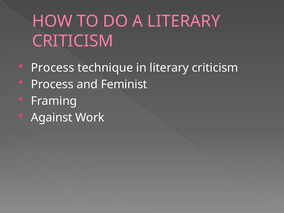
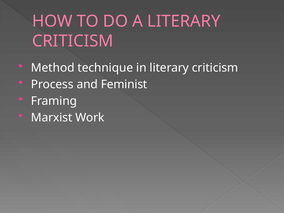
Process at (53, 68): Process -> Method
Against: Against -> Marxist
